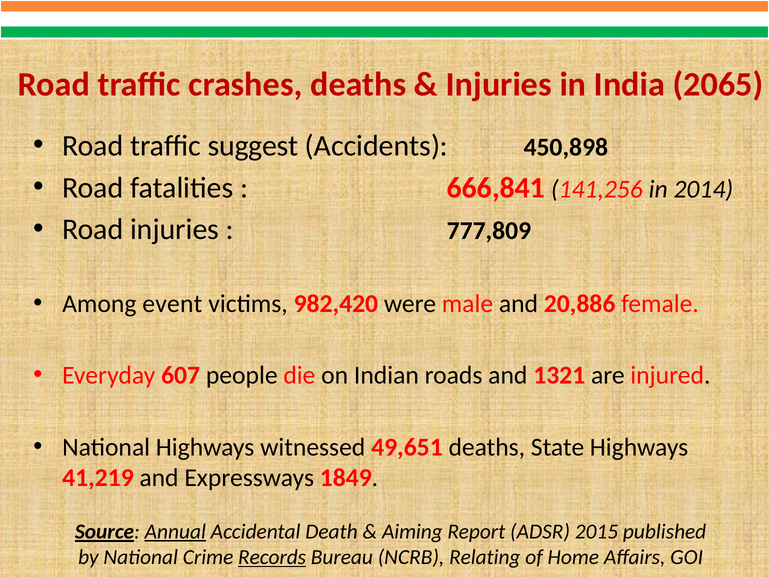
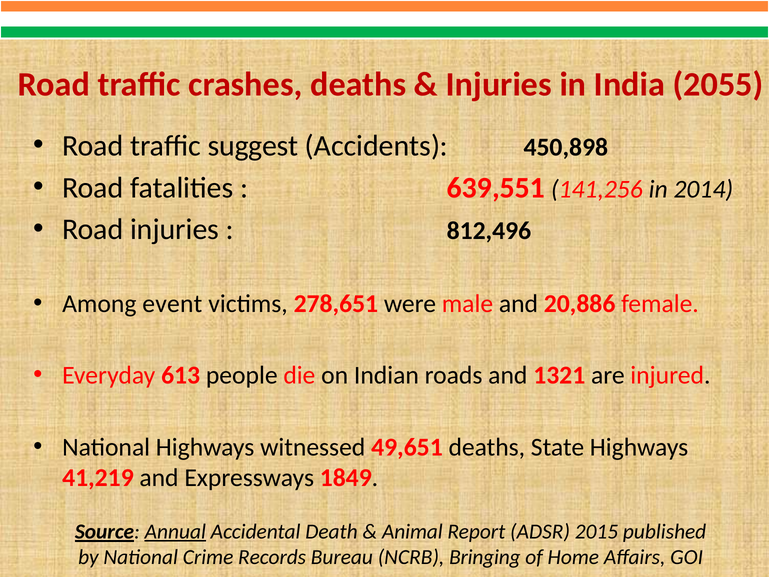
2065: 2065 -> 2055
666,841: 666,841 -> 639,551
777,809: 777,809 -> 812,496
982,420: 982,420 -> 278,651
607: 607 -> 613
Aiming: Aiming -> Animal
Records underline: present -> none
Relating: Relating -> Bringing
